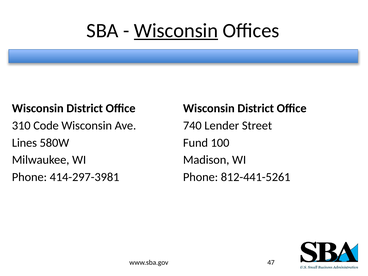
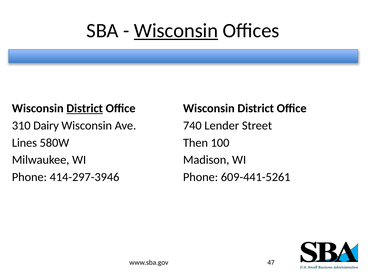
District at (85, 108) underline: none -> present
Code: Code -> Dairy
Fund: Fund -> Then
414-297-3981: 414-297-3981 -> 414-297-3946
812-441-5261: 812-441-5261 -> 609-441-5261
